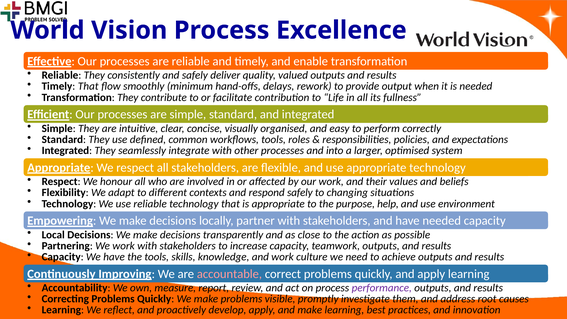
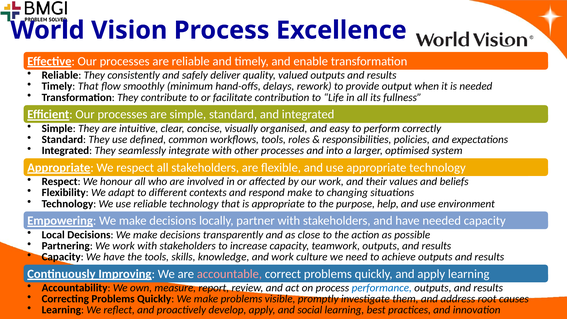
respond safely: safely -> make
performance colour: purple -> blue
and make: make -> social
